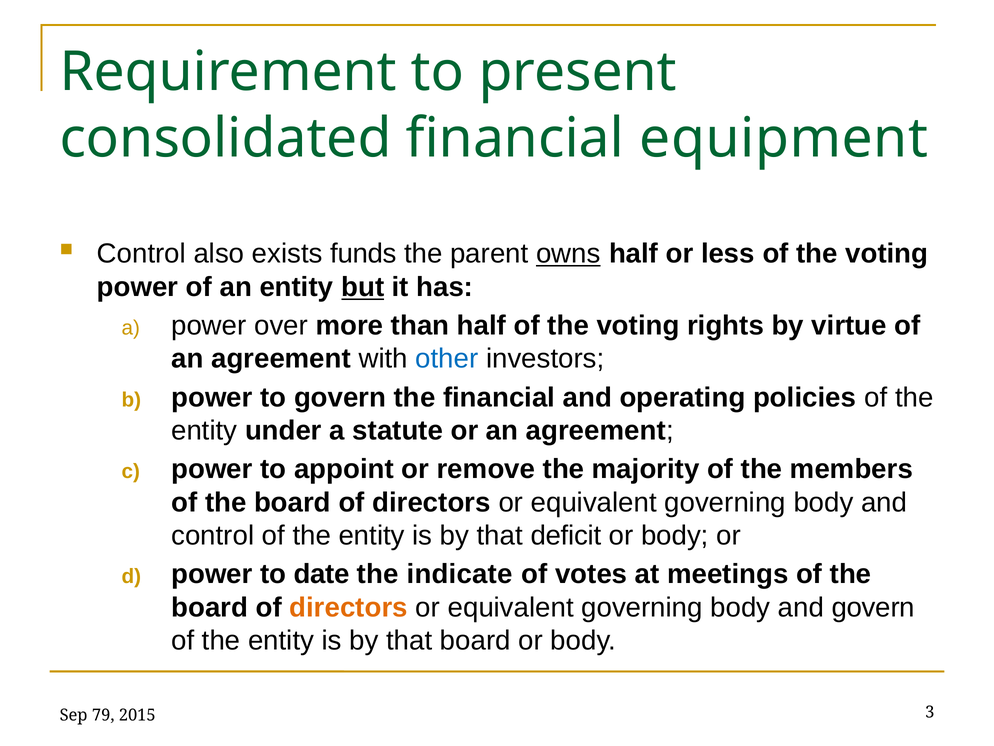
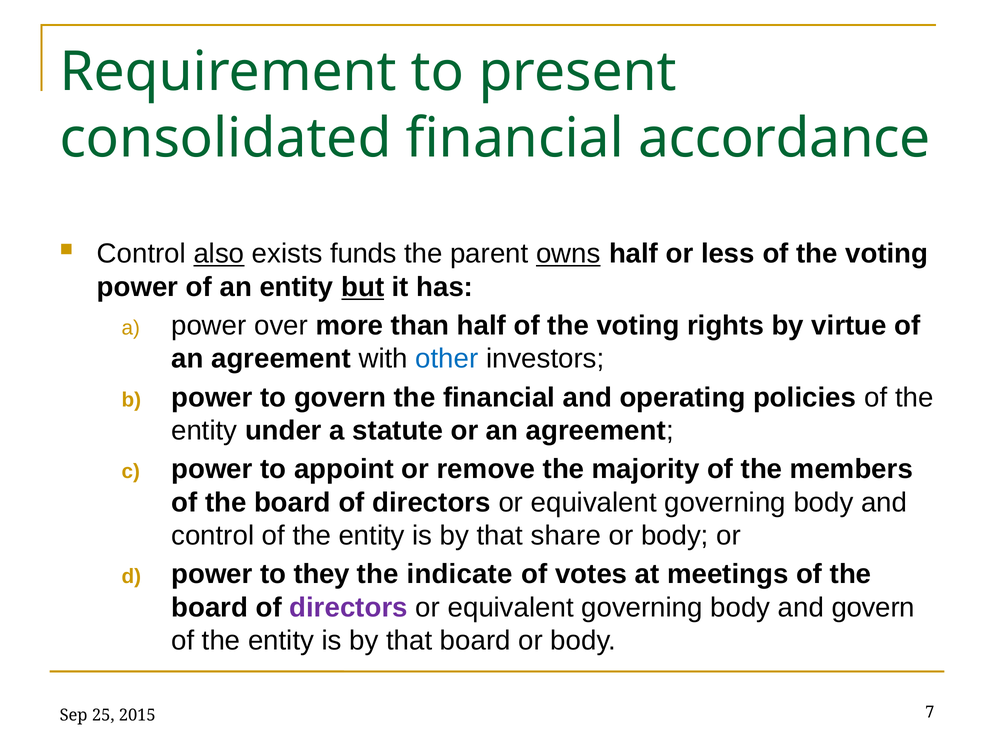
equipment: equipment -> accordance
also underline: none -> present
deficit: deficit -> share
date: date -> they
directors at (349, 607) colour: orange -> purple
79: 79 -> 25
3: 3 -> 7
